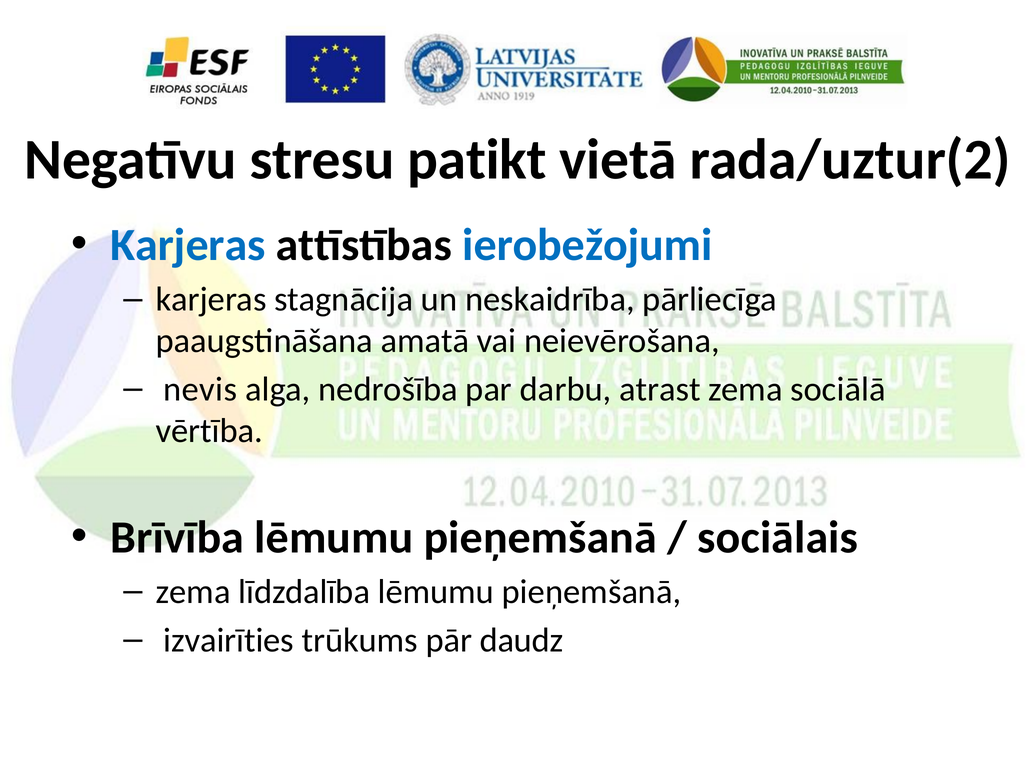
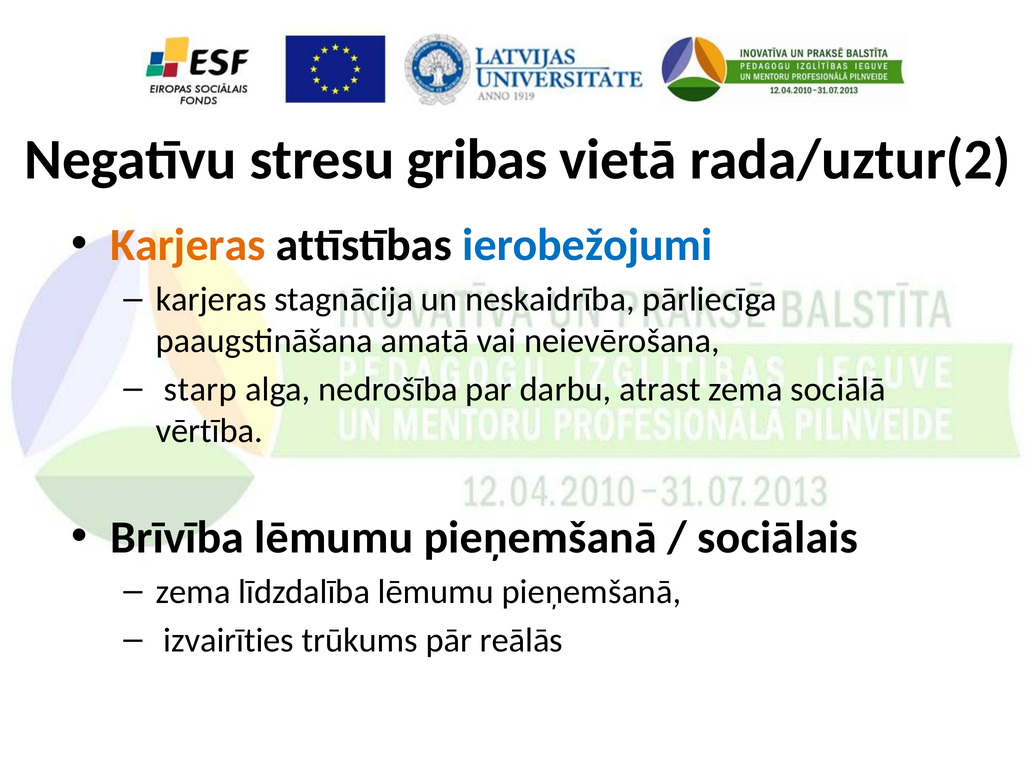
patikt: patikt -> gribas
Karjeras at (188, 245) colour: blue -> orange
nevis: nevis -> starp
daudz: daudz -> reālās
